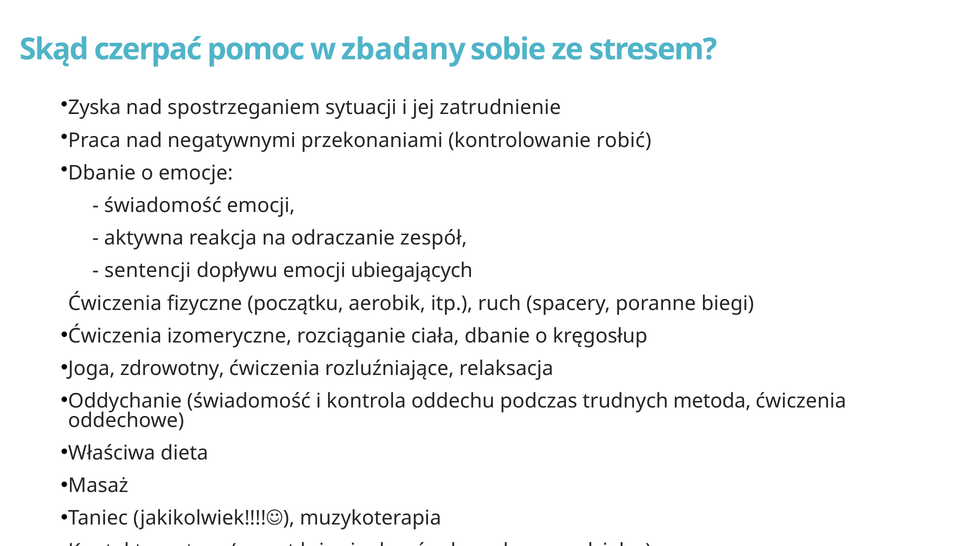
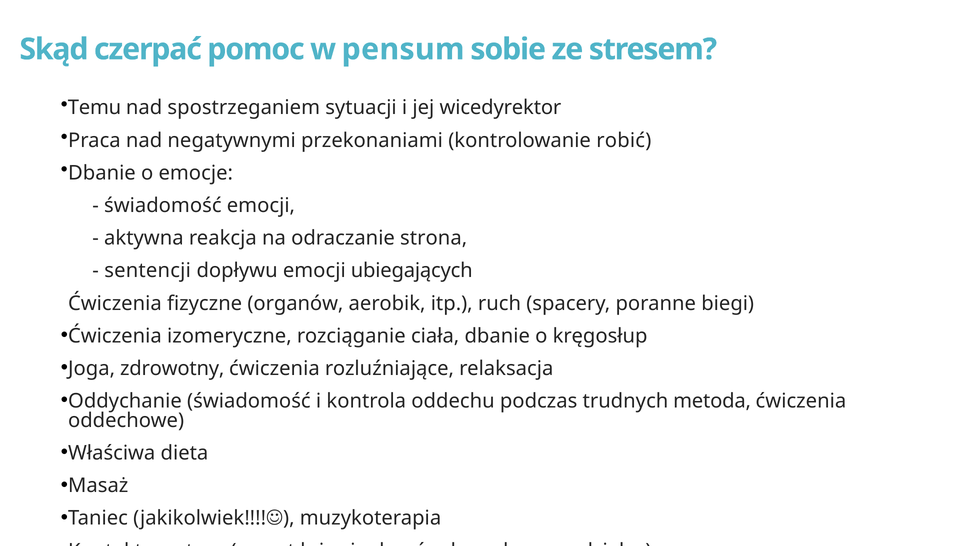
zbadany: zbadany -> pensum
Zyska: Zyska -> Temu
zatrudnienie: zatrudnienie -> wicedyrektor
zespół: zespół -> strona
początku: początku -> organów
